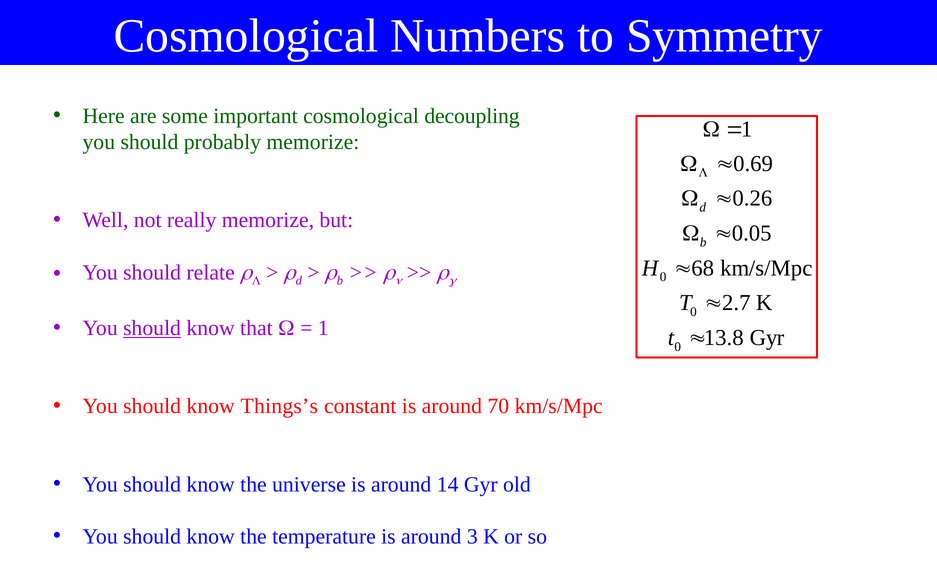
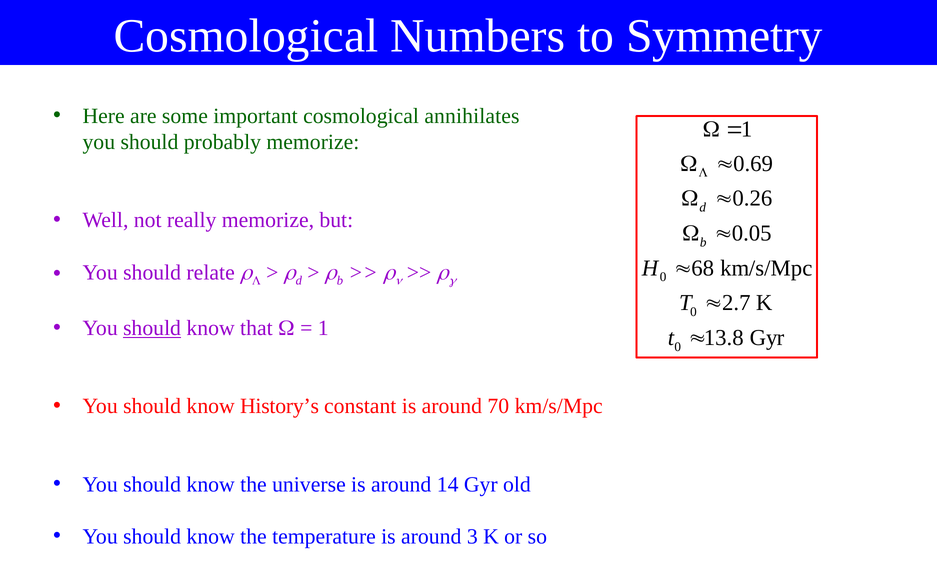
decoupling: decoupling -> annihilates
Things’s: Things’s -> History’s
